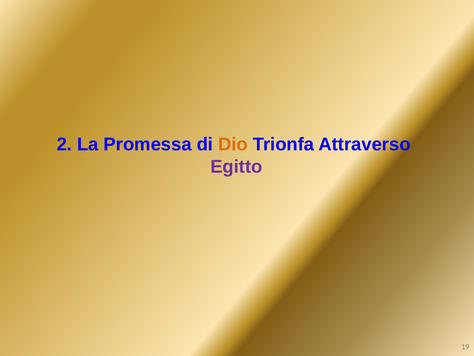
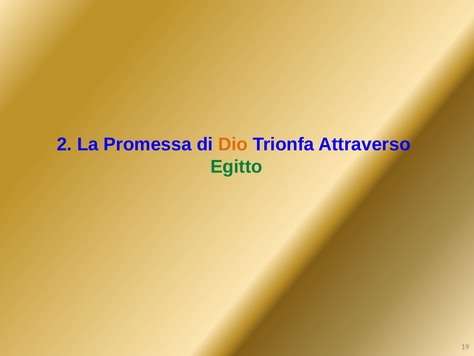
Egitto colour: purple -> green
